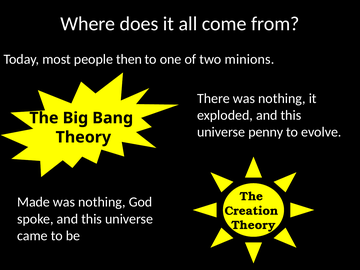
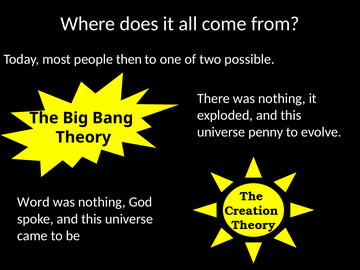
minions: minions -> possible
Made: Made -> Word
